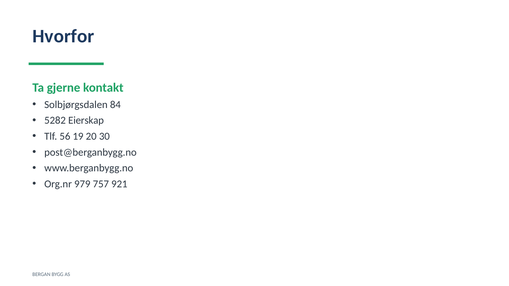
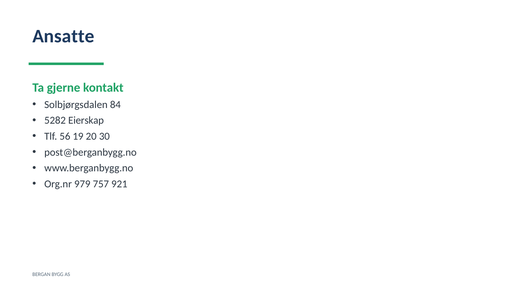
Hvorfor: Hvorfor -> Ansatte
